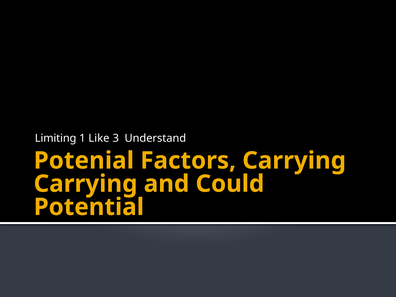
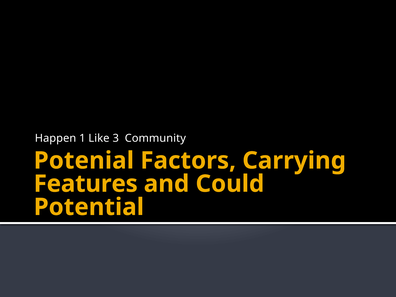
Limiting: Limiting -> Happen
Understand: Understand -> Community
Carrying at (86, 184): Carrying -> Features
